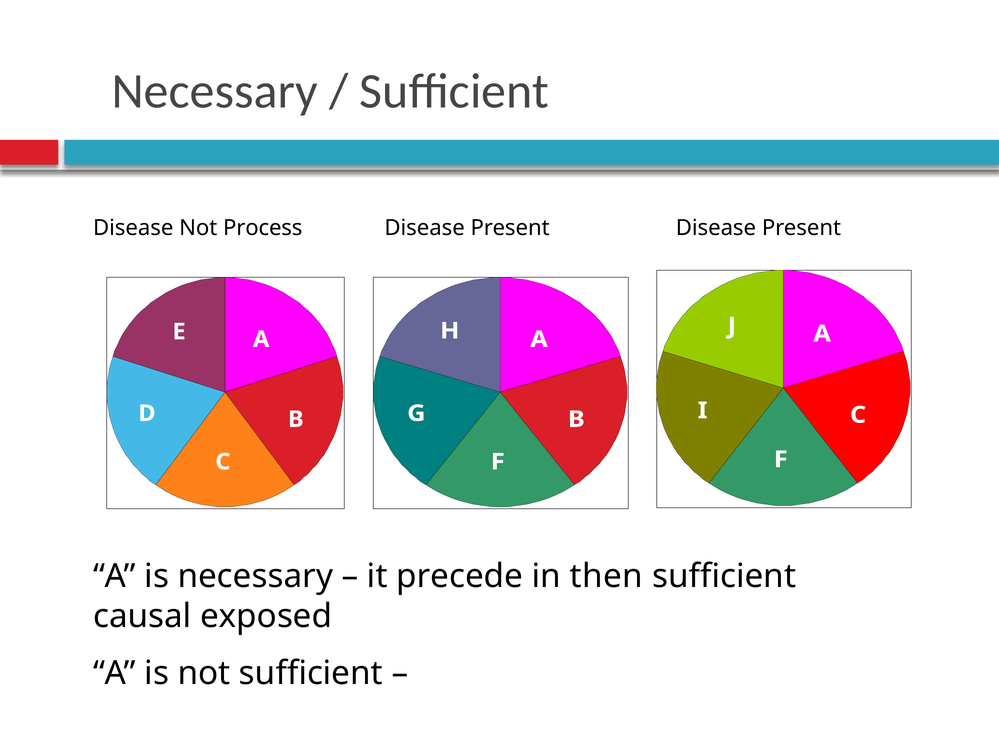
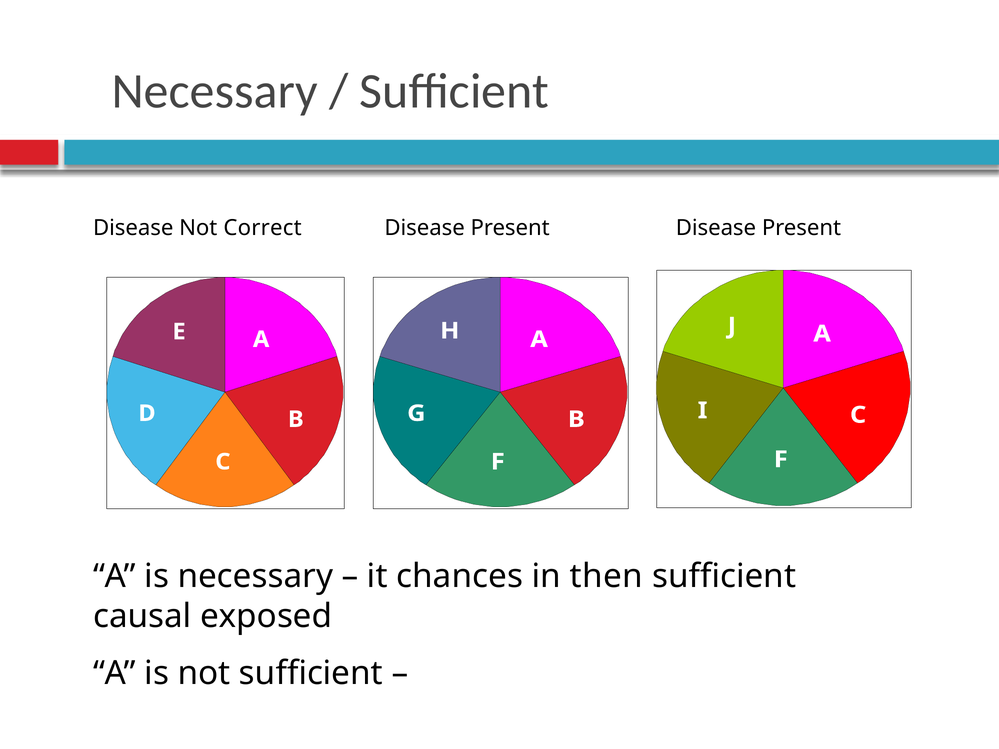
Process: Process -> Correct
precede: precede -> chances
